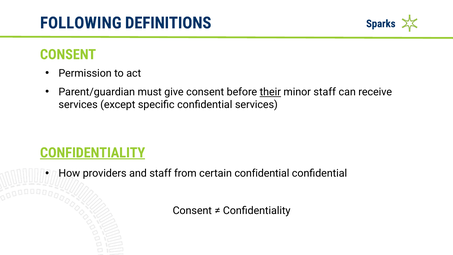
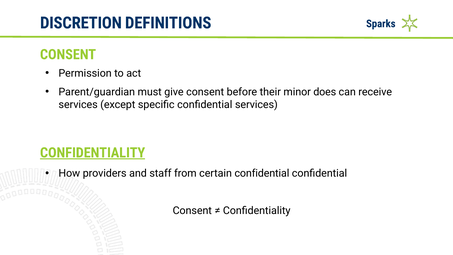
FOLLOWING: FOLLOWING -> DISCRETION
their underline: present -> none
minor staff: staff -> does
